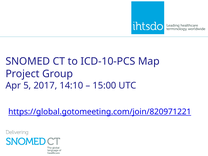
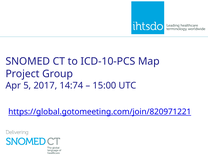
14:10: 14:10 -> 14:74
